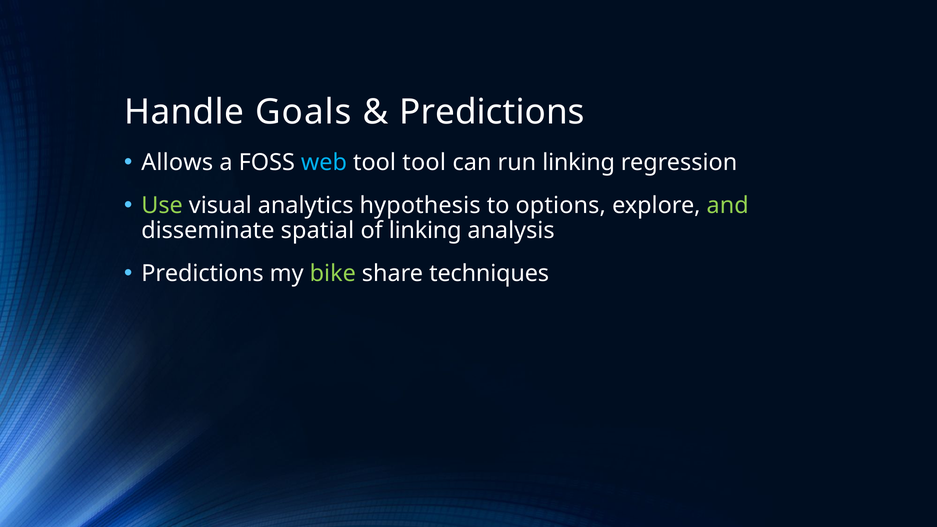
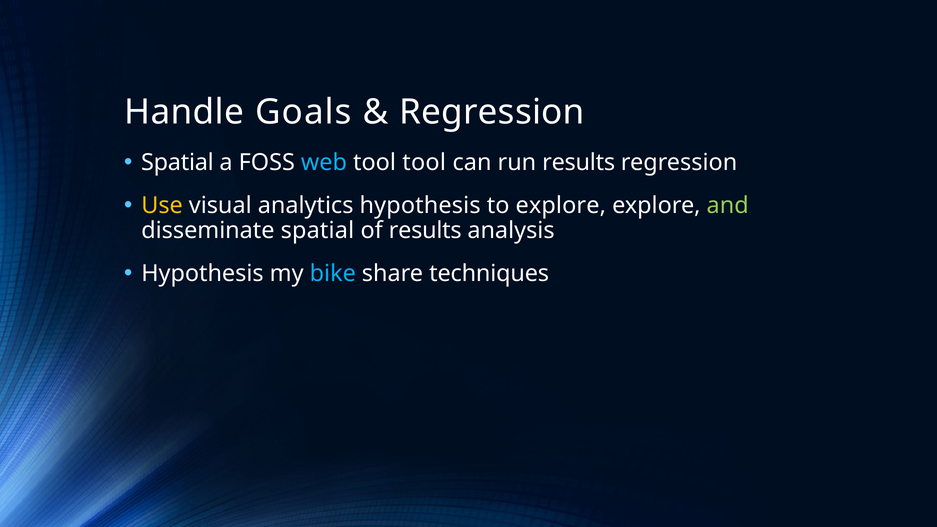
Predictions at (492, 112): Predictions -> Regression
Allows at (177, 162): Allows -> Spatial
run linking: linking -> results
Use colour: light green -> yellow
to options: options -> explore
of linking: linking -> results
Predictions at (202, 274): Predictions -> Hypothesis
bike colour: light green -> light blue
